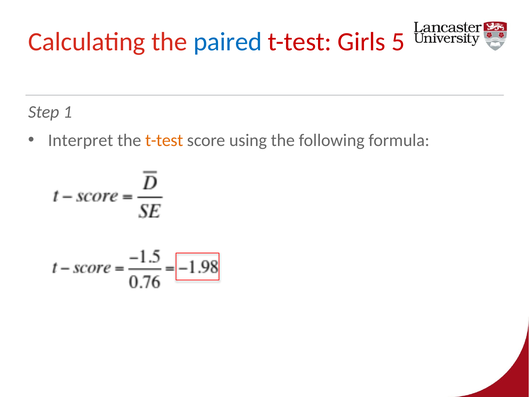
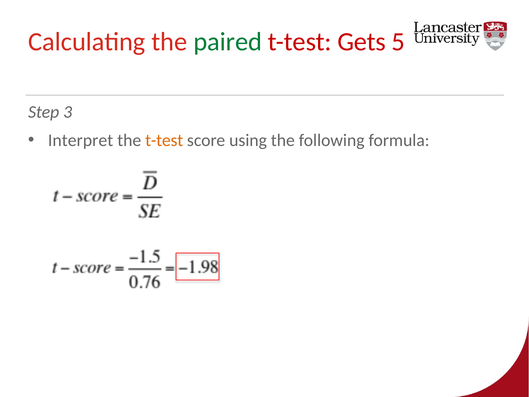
paired colour: blue -> green
Girls: Girls -> Gets
1: 1 -> 3
